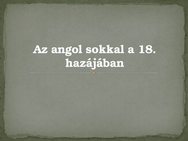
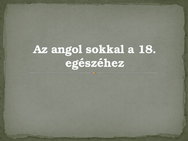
hazájában: hazájában -> egészéhez
